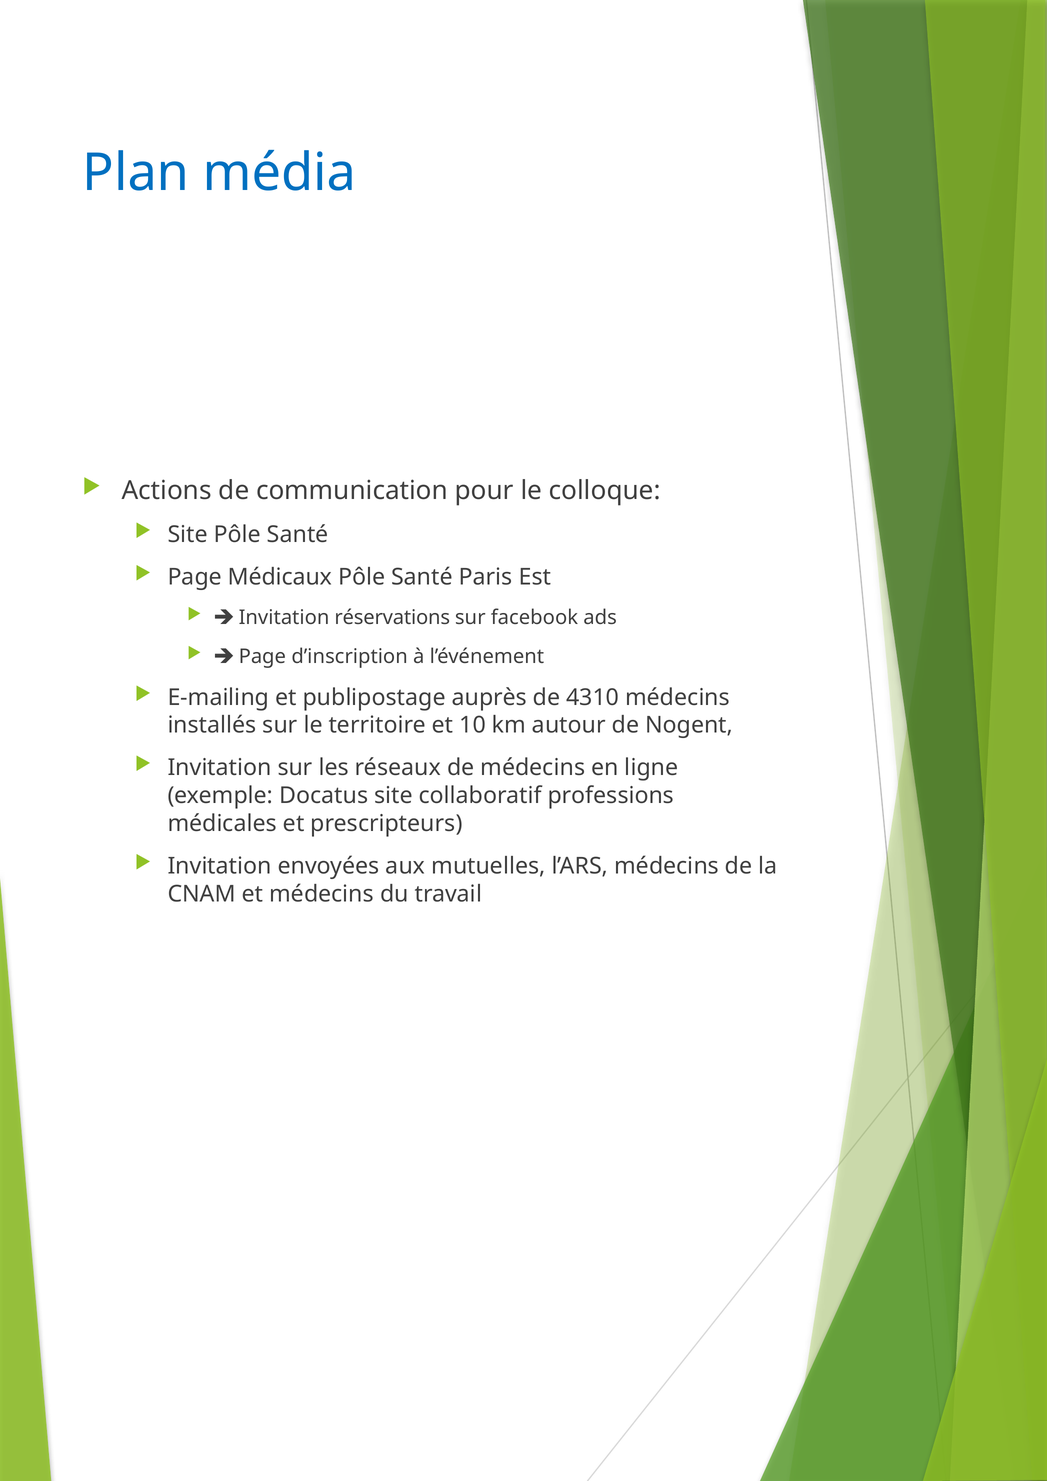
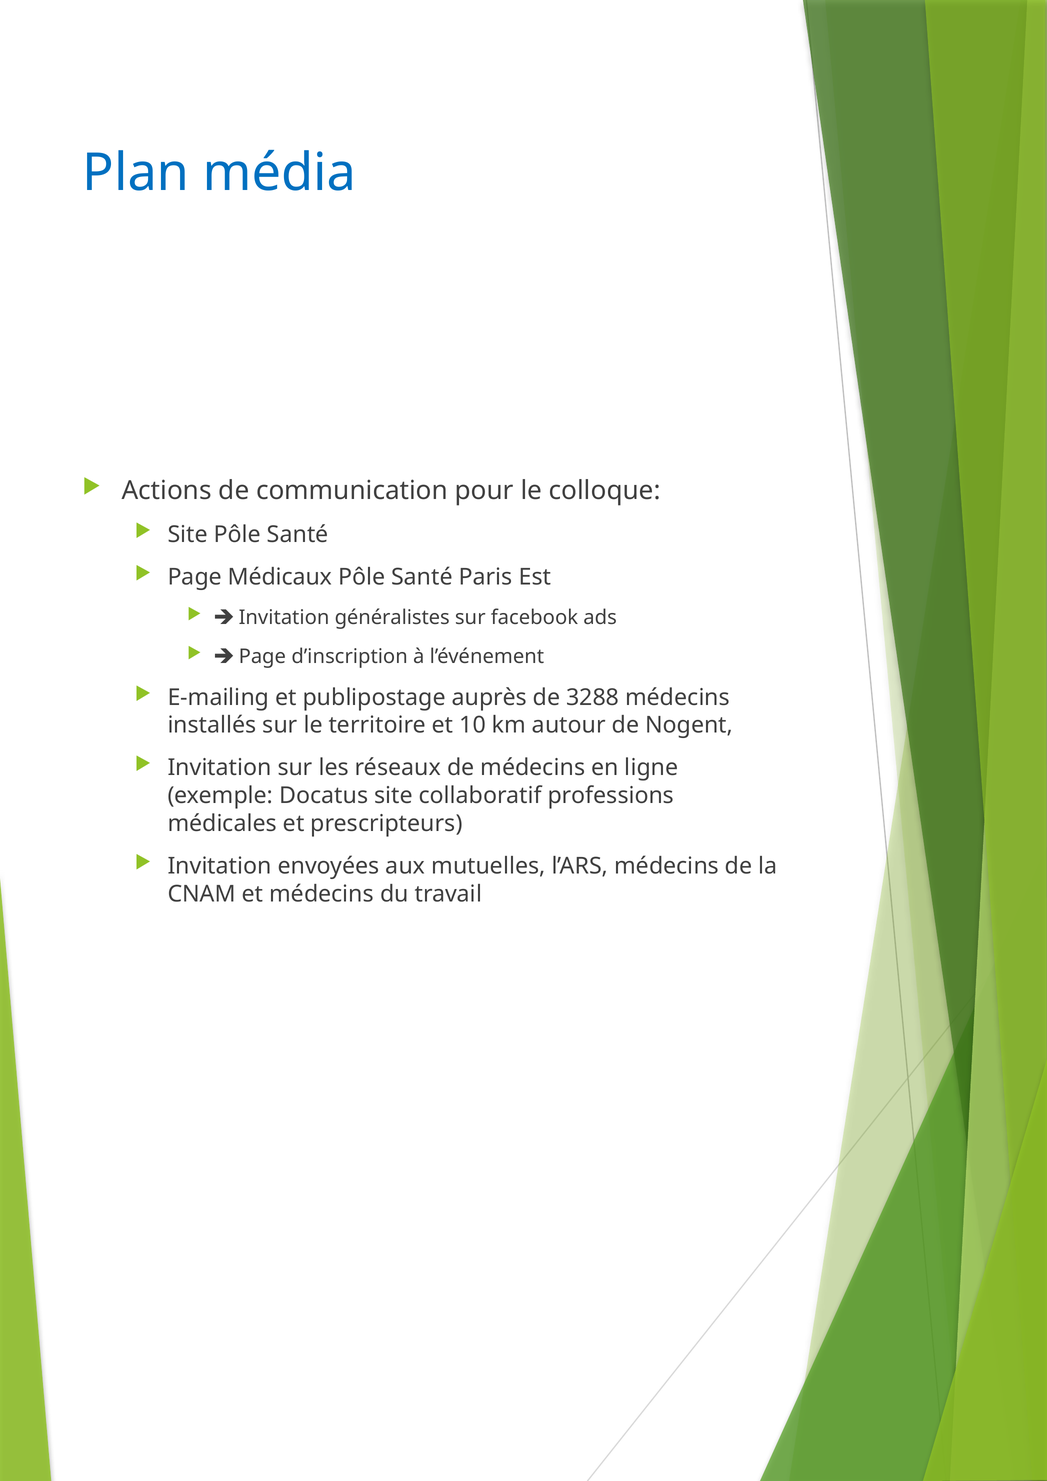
réservations: réservations -> généralistes
4310: 4310 -> 3288
